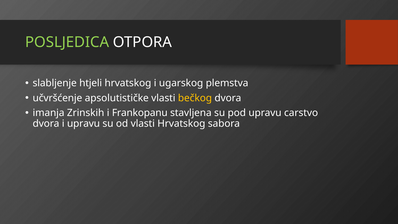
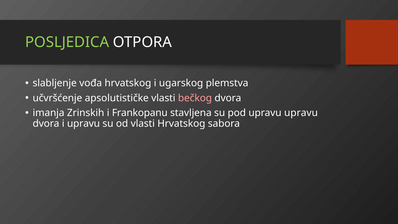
htjeli: htjeli -> vođa
bečkog colour: yellow -> pink
upravu carstvo: carstvo -> upravu
